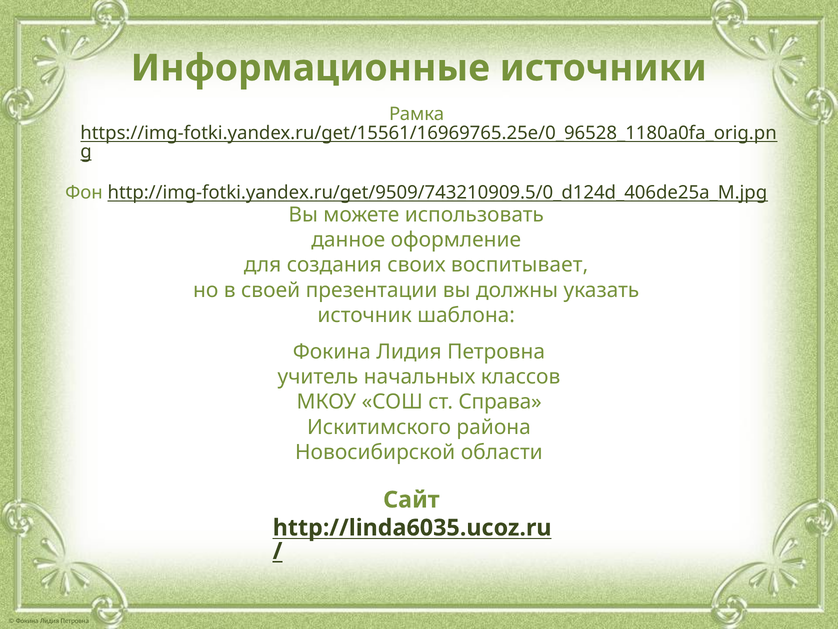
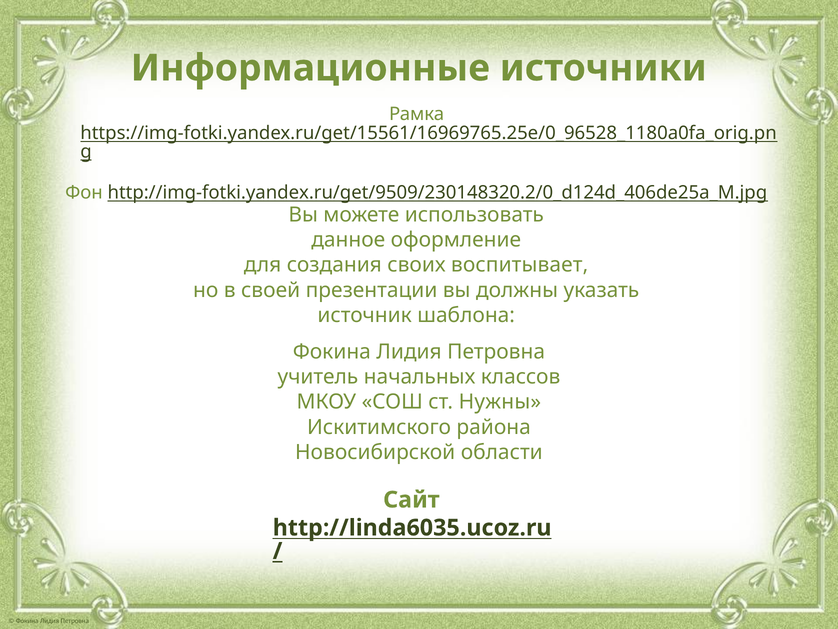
http://img-fotki.yandex.ru/get/9509/743210909.5/0_d124d_406de25a_M.jpg: http://img-fotki.yandex.ru/get/9509/743210909.5/0_d124d_406de25a_M.jpg -> http://img-fotki.yandex.ru/get/9509/230148320.2/0_d124d_406de25a_M.jpg
Справа: Справа -> Нужны
